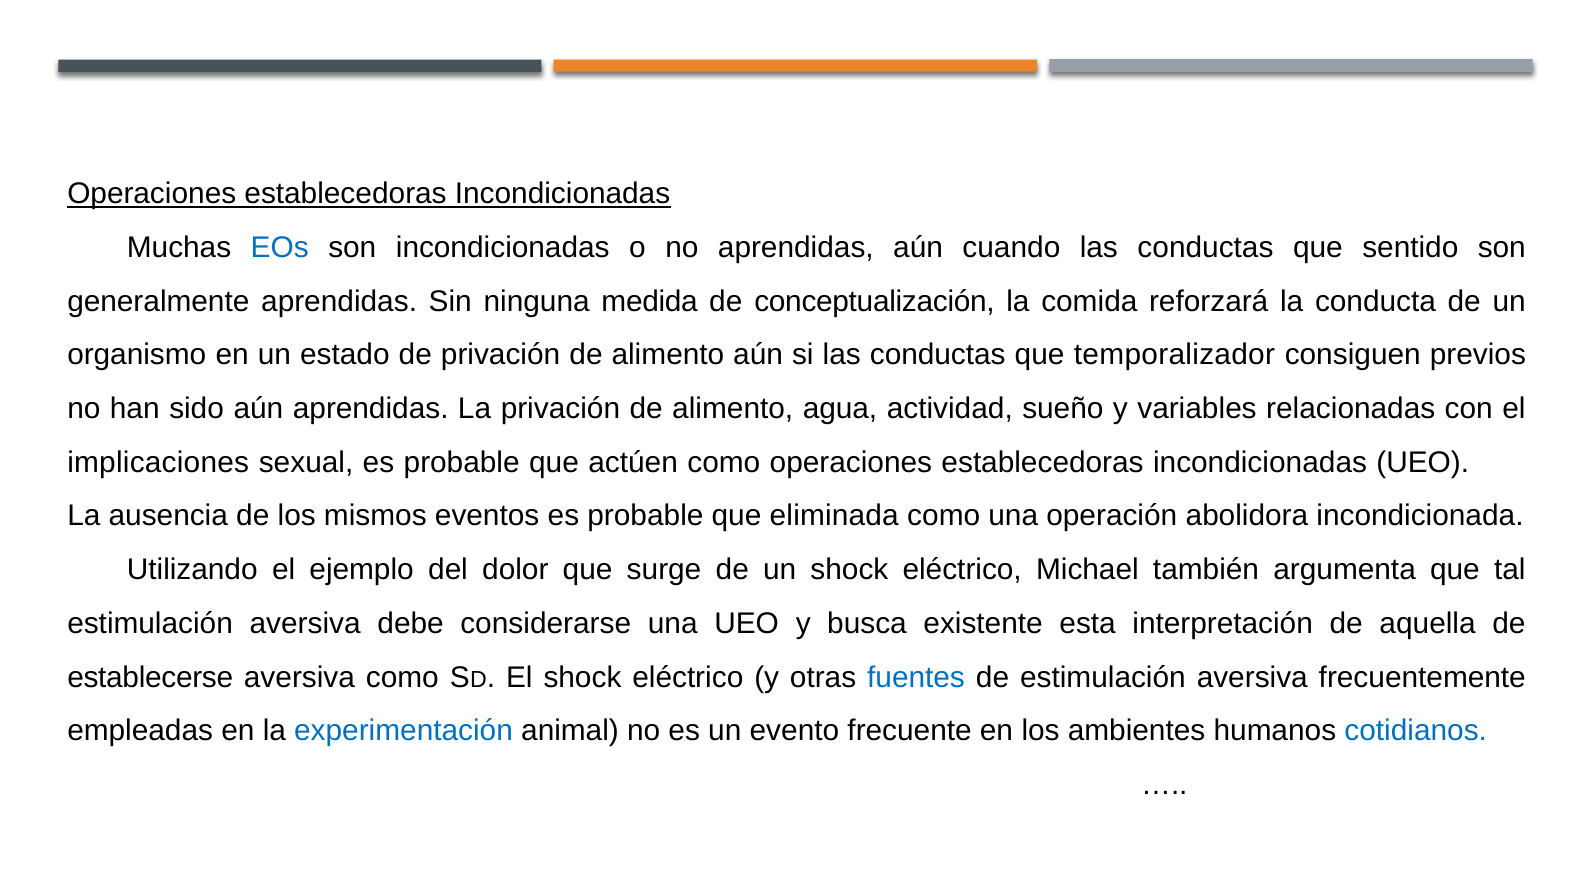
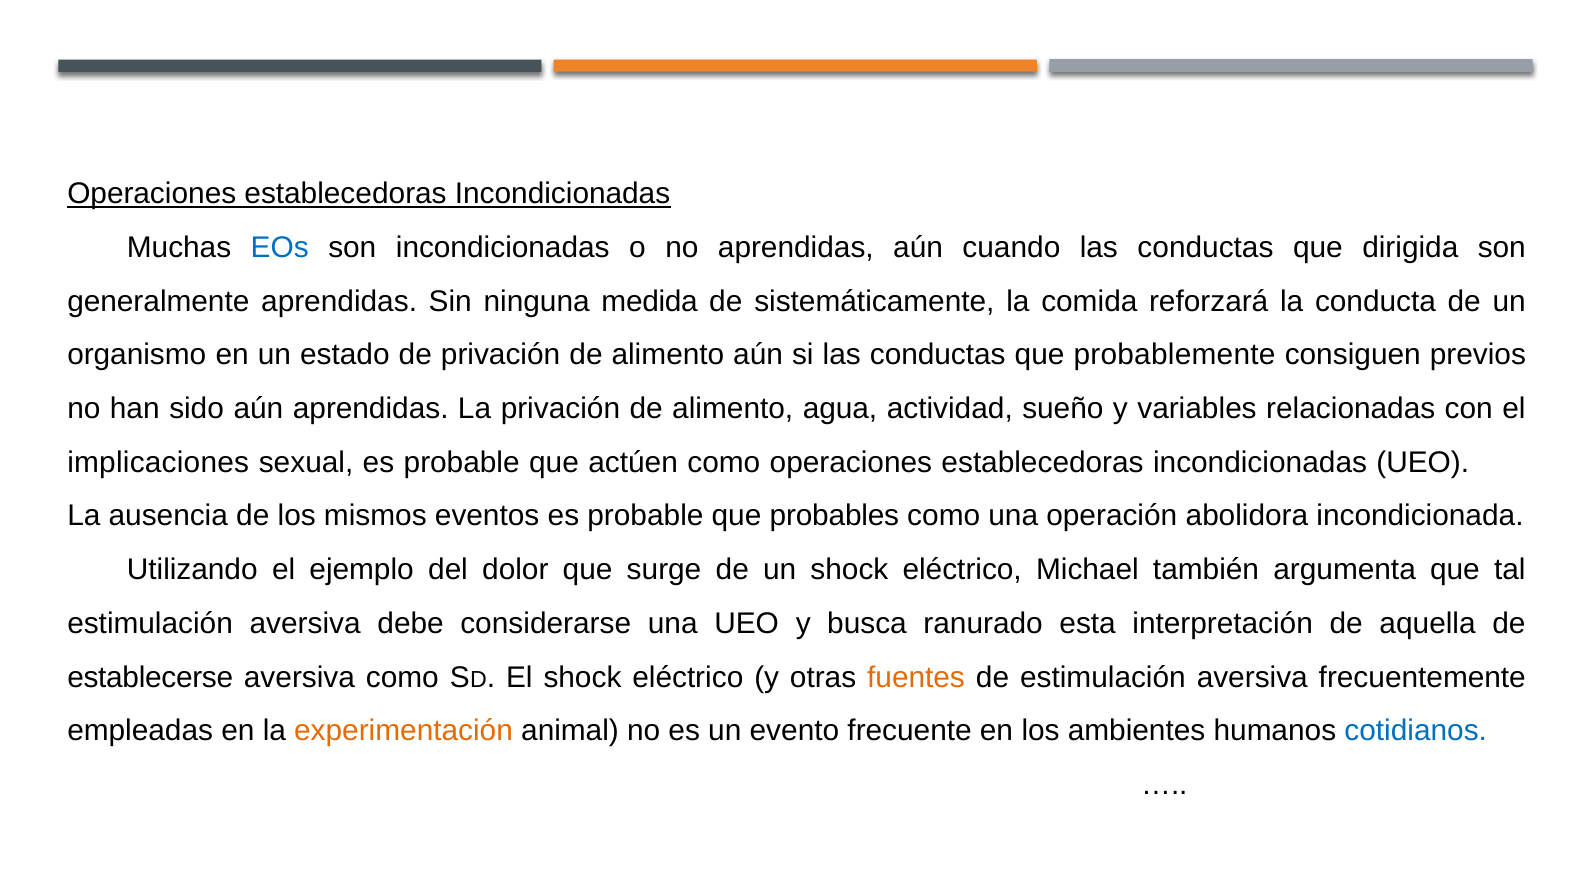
sentido: sentido -> dirigida
conceptualización: conceptualización -> sistemáticamente
temporalizador: temporalizador -> probablemente
eliminada: eliminada -> probables
existente: existente -> ranurado
fuentes colour: blue -> orange
experimentación colour: blue -> orange
